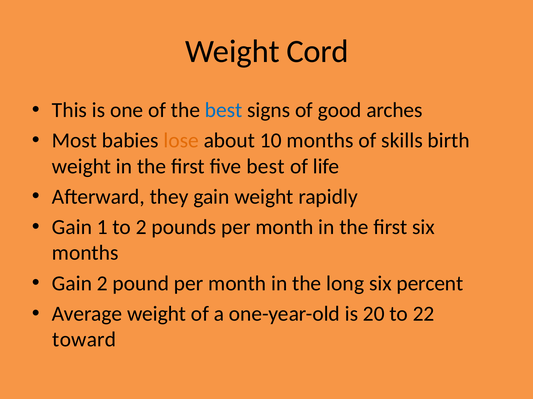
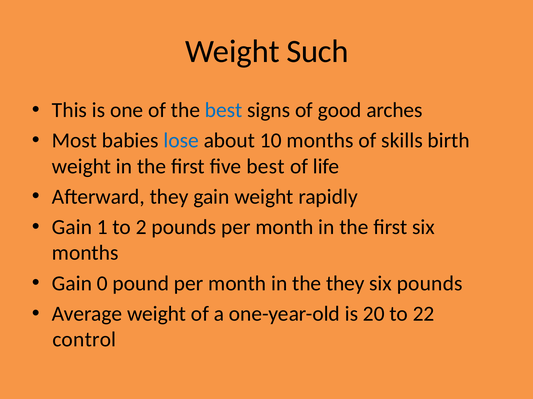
Cord: Cord -> Such
lose colour: orange -> blue
Gain 2: 2 -> 0
the long: long -> they
six percent: percent -> pounds
toward: toward -> control
